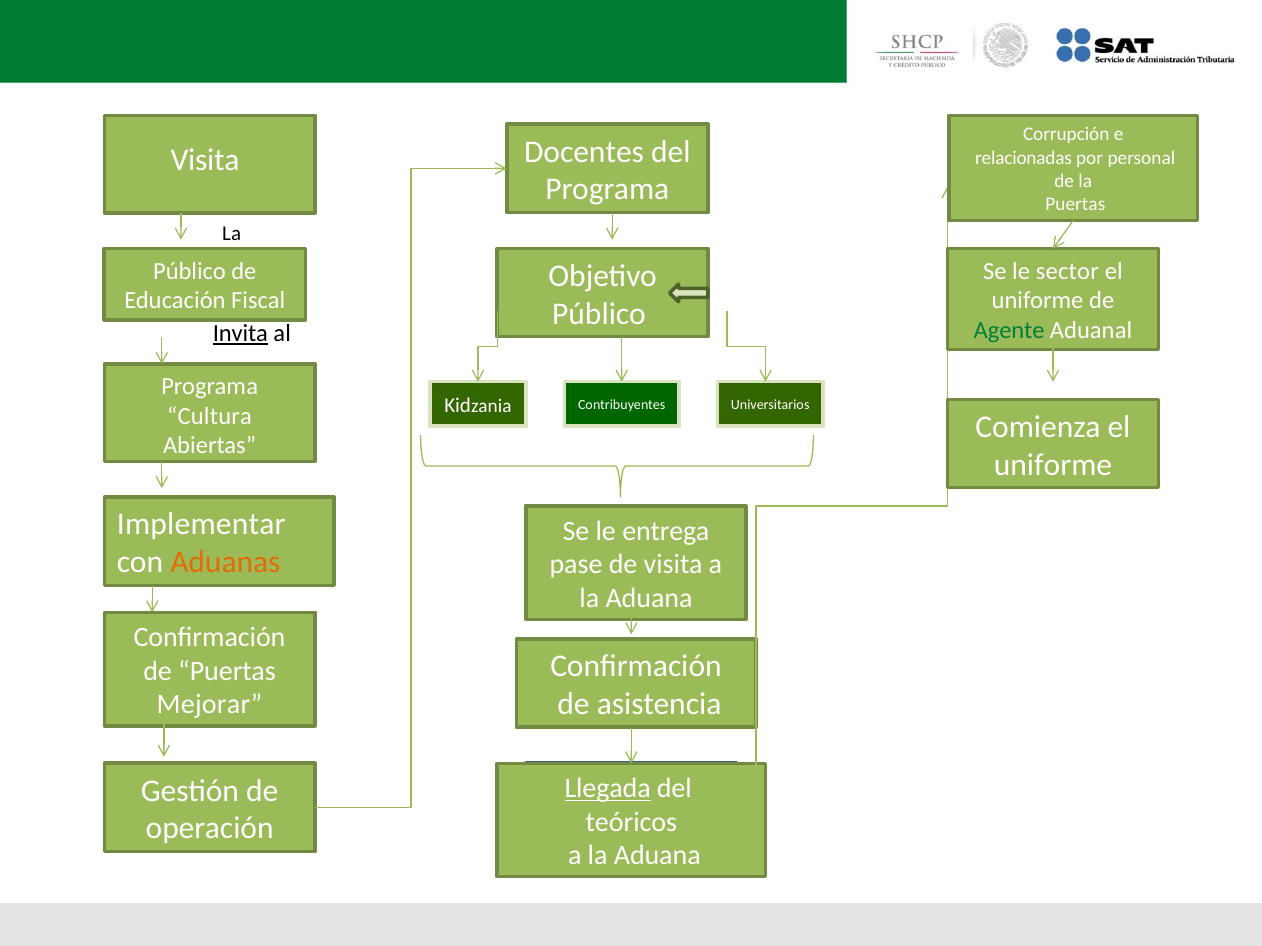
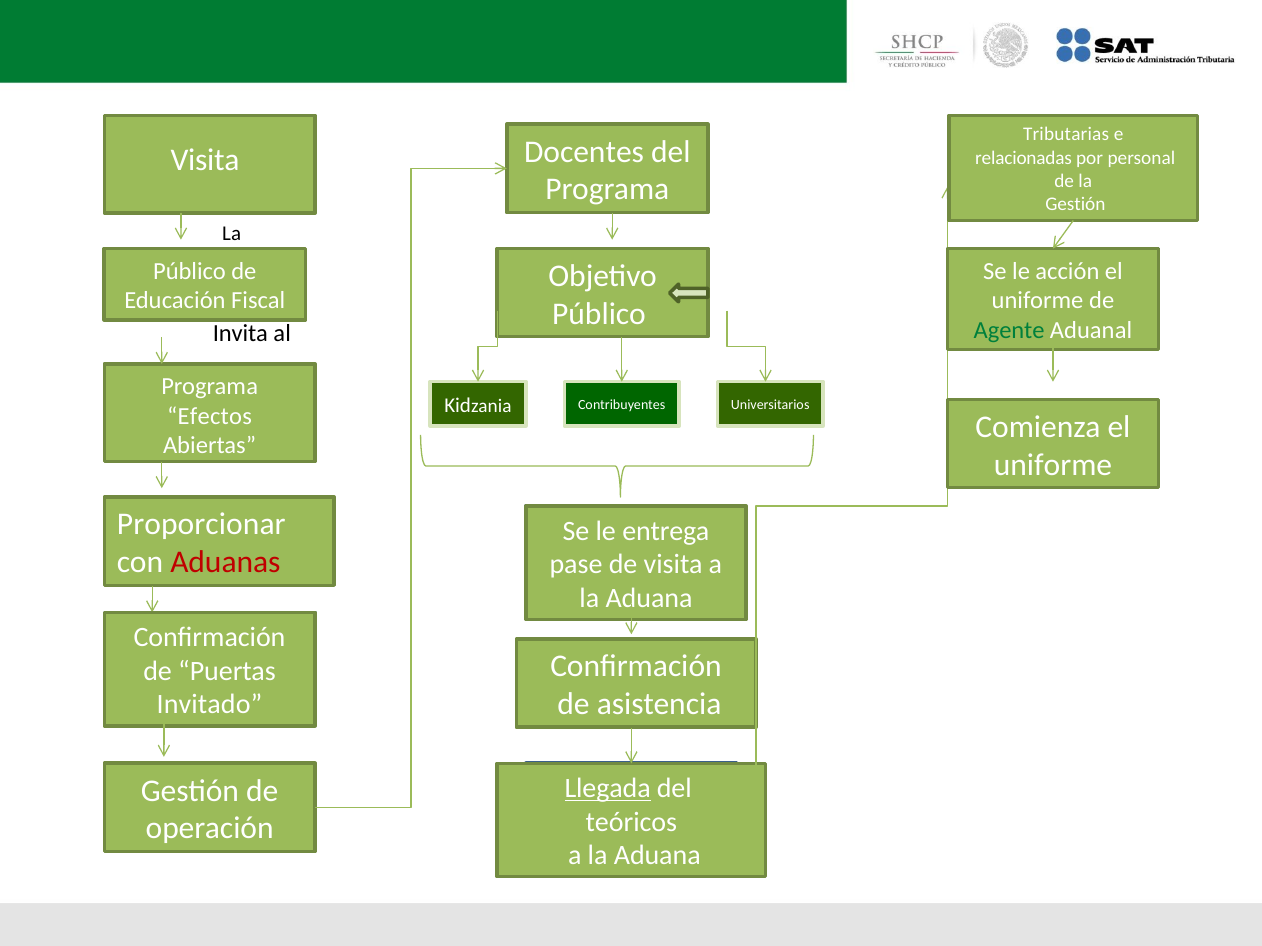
Corrupción: Corrupción -> Tributarias
Puertas at (1075, 204): Puertas -> Gestión
sector: sector -> acción
Invita underline: present -> none
Cultura: Cultura -> Efectos
Implementar: Implementar -> Proporcionar
Aduanas colour: orange -> red
Mejorar: Mejorar -> Invitado
